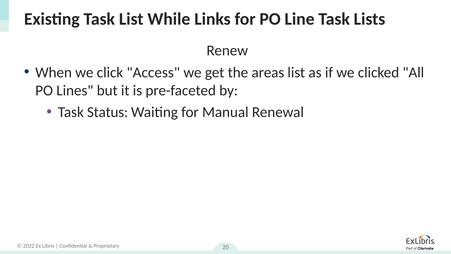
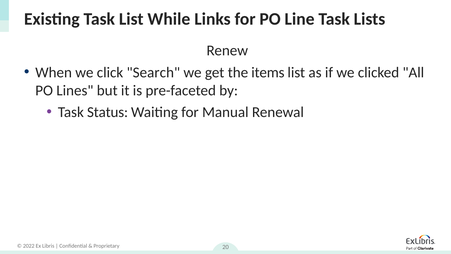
Access: Access -> Search
areas: areas -> items
